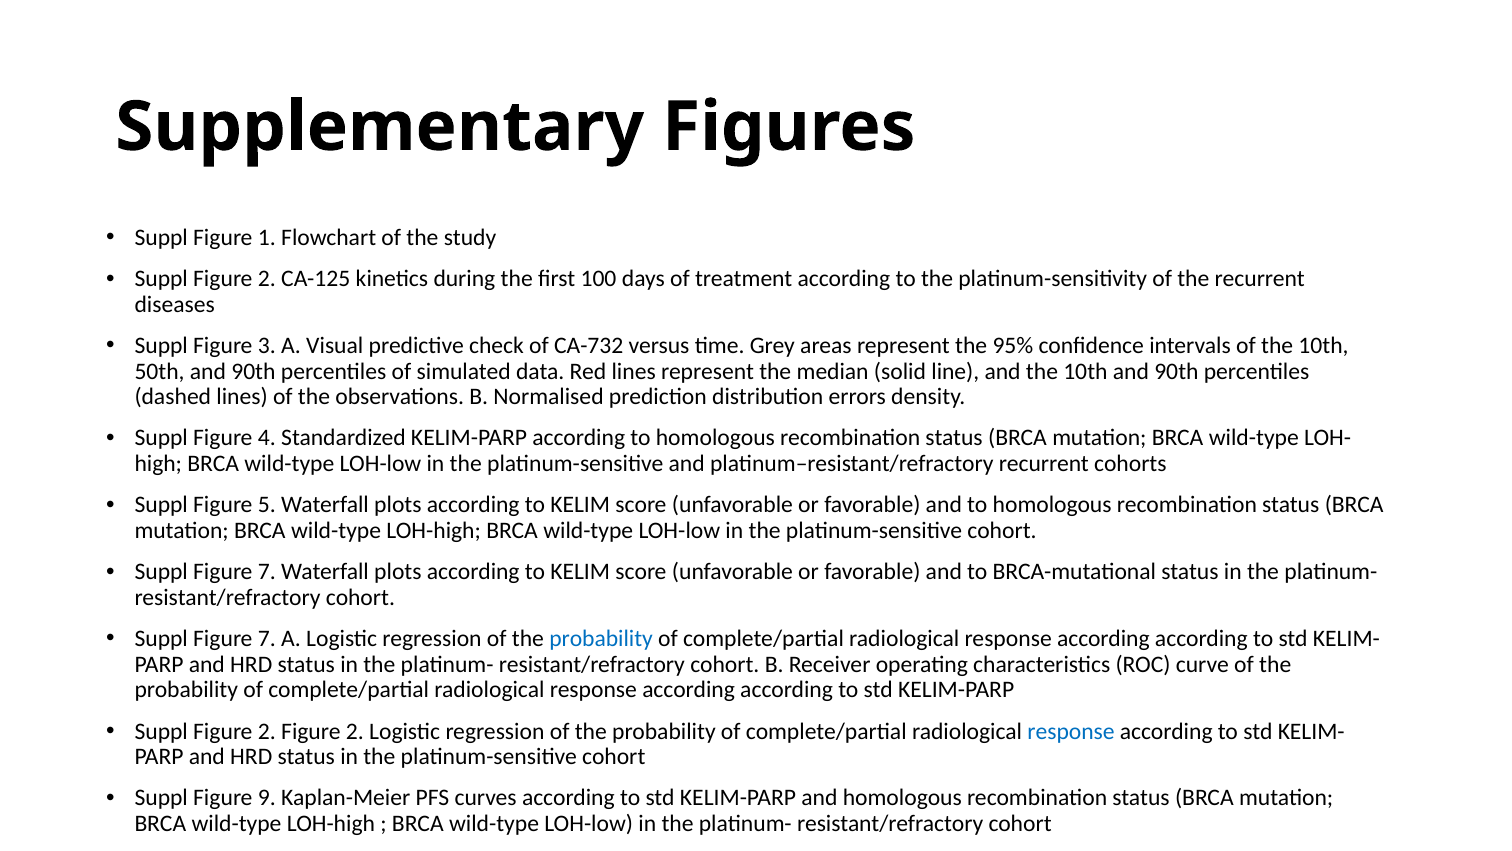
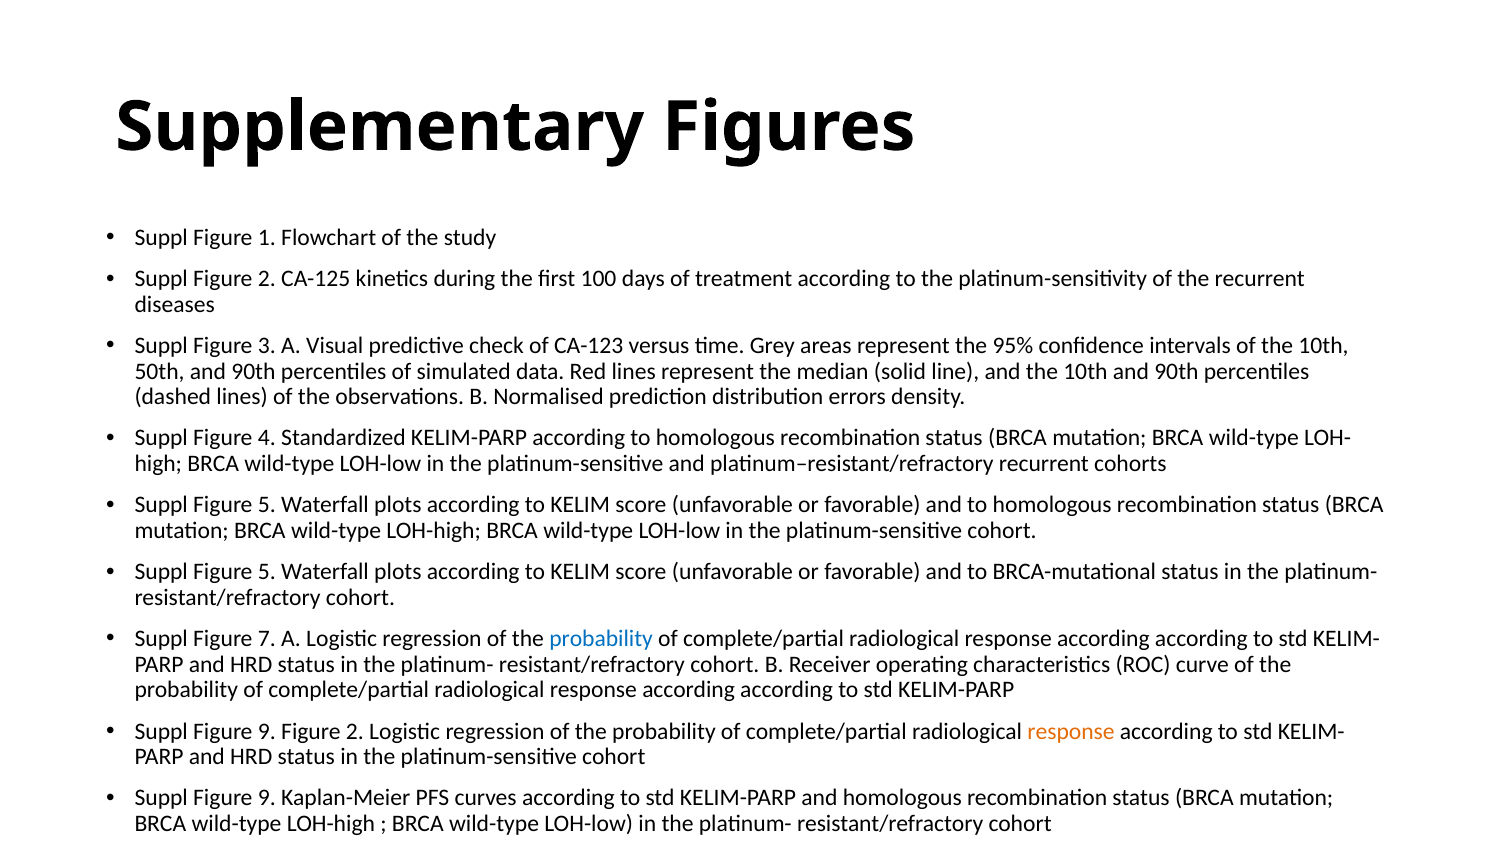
CA-732: CA-732 -> CA-123
7 at (267, 572): 7 -> 5
2 at (267, 731): 2 -> 9
response at (1071, 731) colour: blue -> orange
